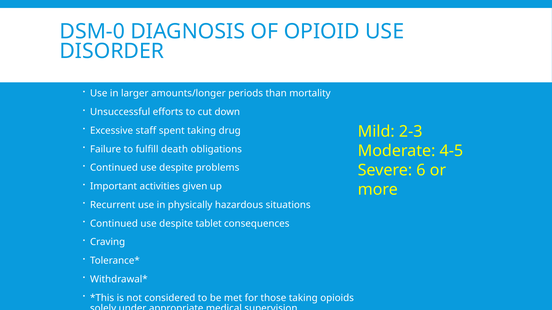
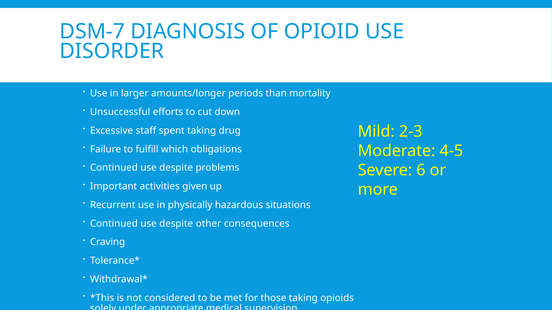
DSM-0: DSM-0 -> DSM-7
death: death -> which
tablet: tablet -> other
